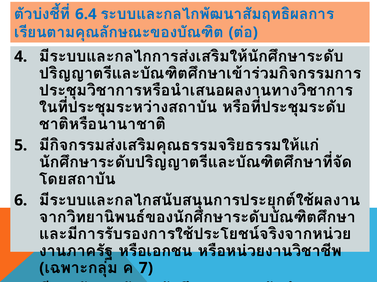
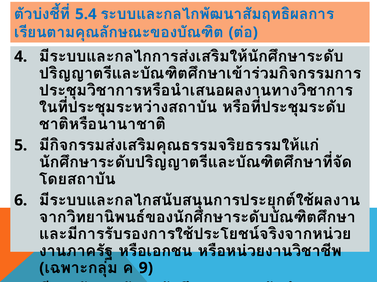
6.4: 6.4 -> 5.4
7 at (146, 269): 7 -> 9
